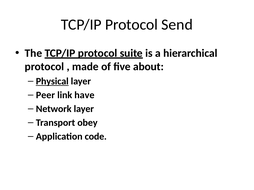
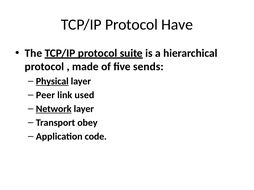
Send: Send -> Have
about: about -> sends
have: have -> used
Network underline: none -> present
